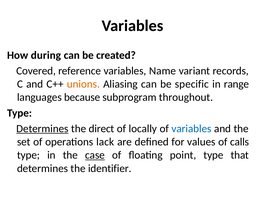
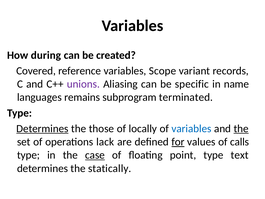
Name: Name -> Scope
unions colour: orange -> purple
range: range -> name
because: because -> remains
throughout: throughout -> terminated
direct: direct -> those
the at (241, 128) underline: none -> present
for underline: none -> present
that: that -> text
identifier: identifier -> statically
